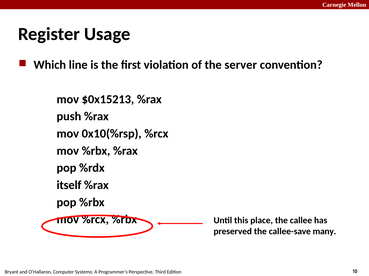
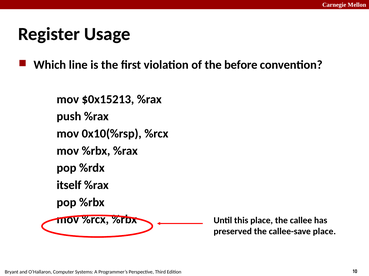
server: server -> before
callee-save many: many -> place
